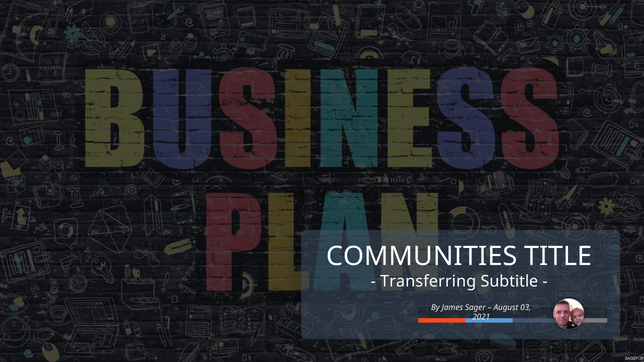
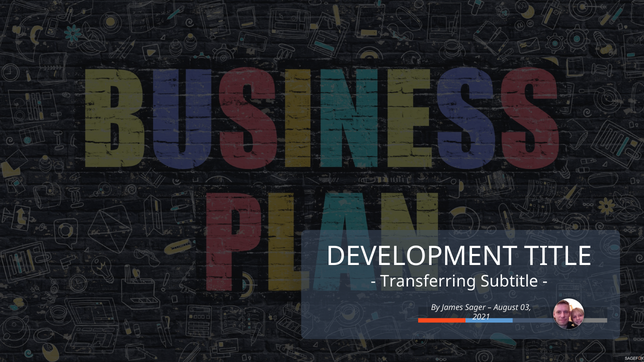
COMMUNITIES: COMMUNITIES -> DEVELOPMENT
